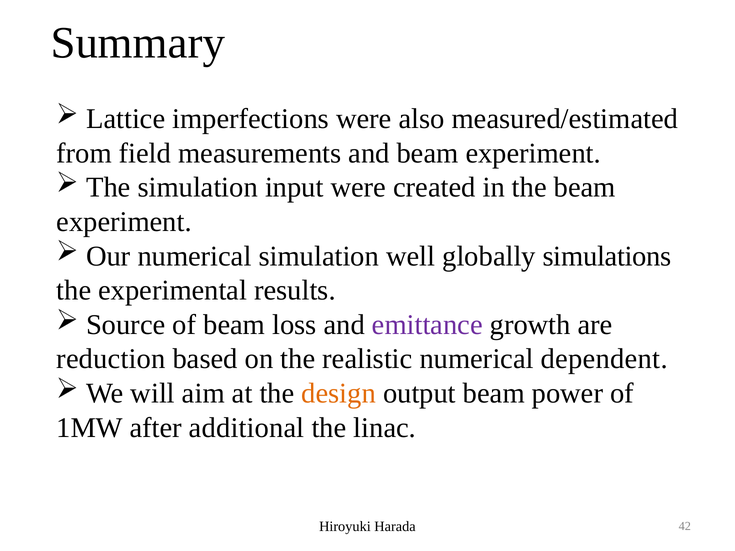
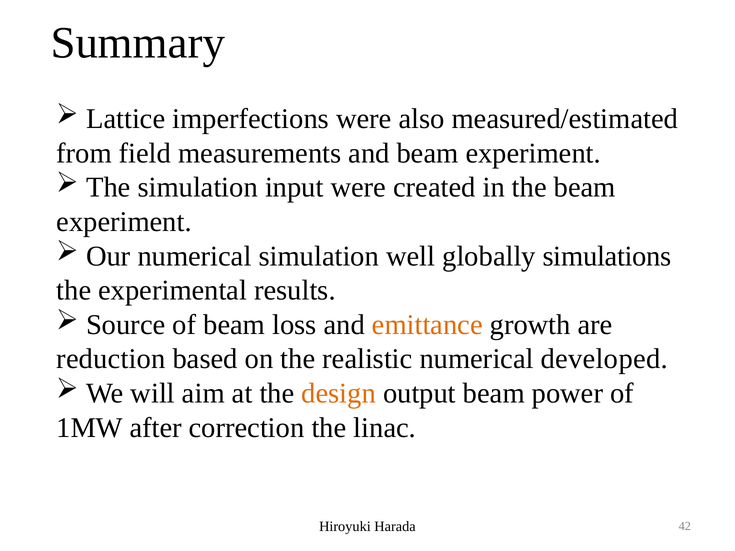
emittance colour: purple -> orange
dependent: dependent -> developed
additional: additional -> correction
